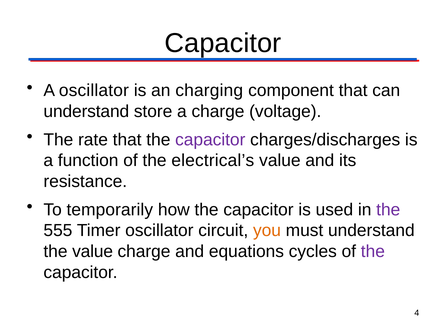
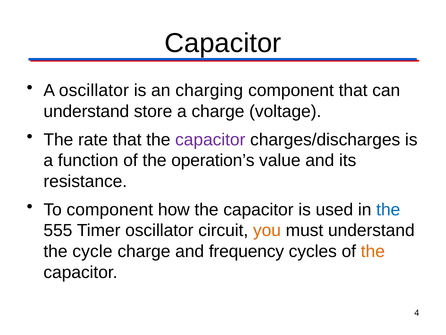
electrical’s: electrical’s -> operation’s
To temporarily: temporarily -> component
the at (388, 209) colour: purple -> blue
the value: value -> cycle
equations: equations -> frequency
the at (373, 251) colour: purple -> orange
